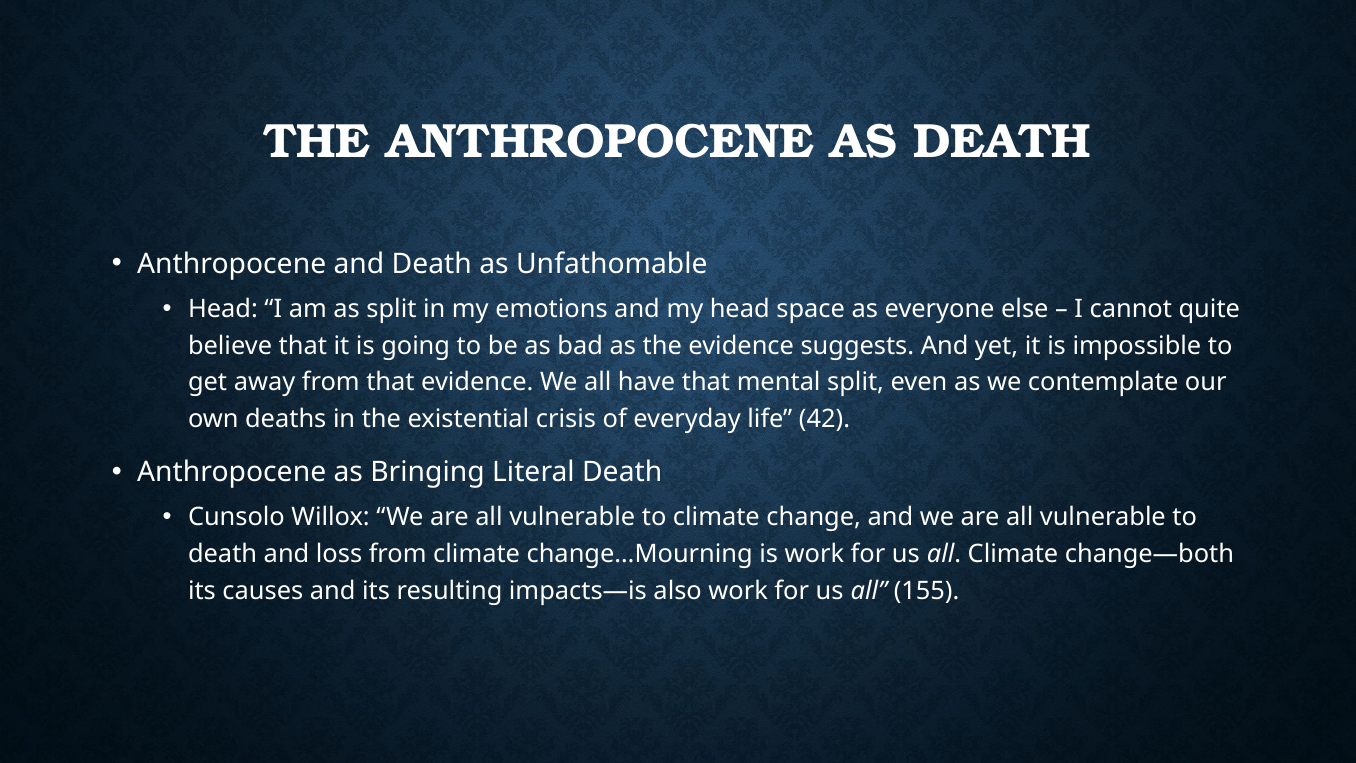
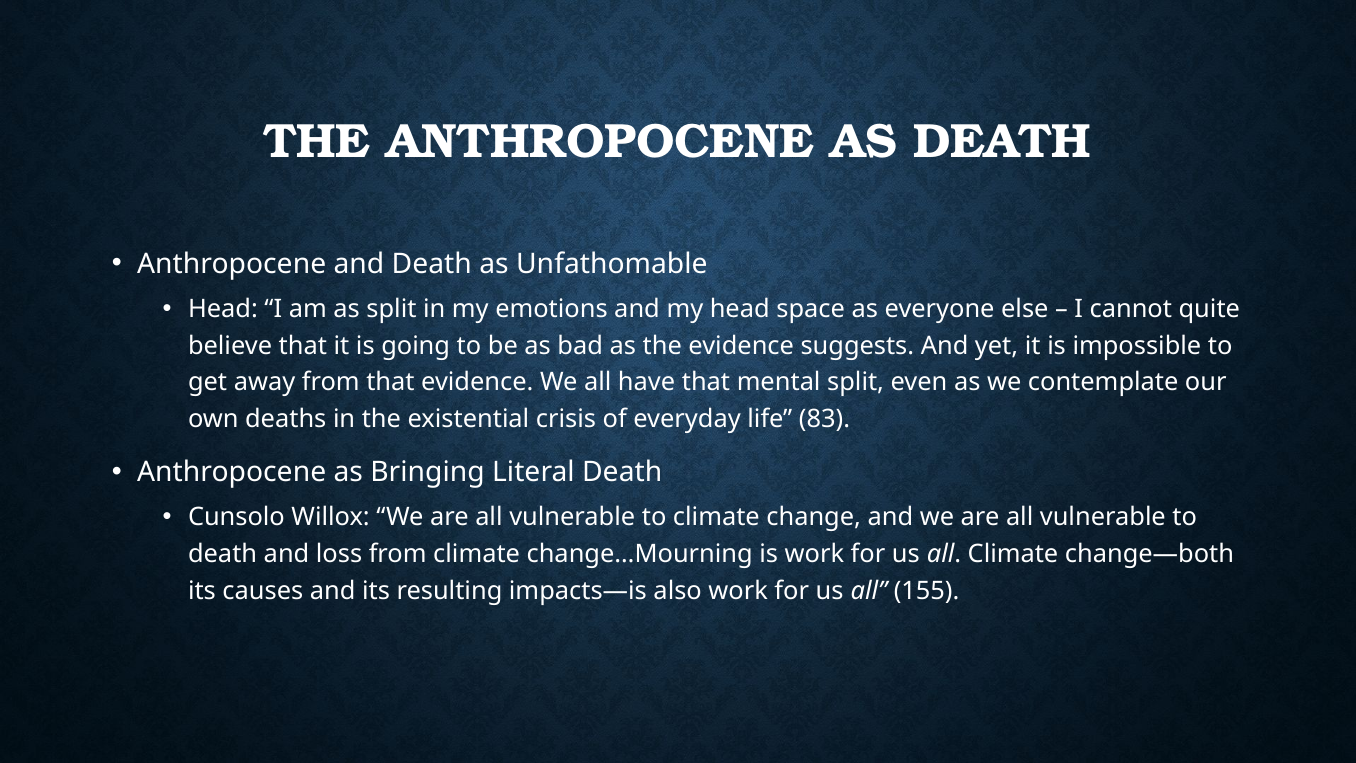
42: 42 -> 83
